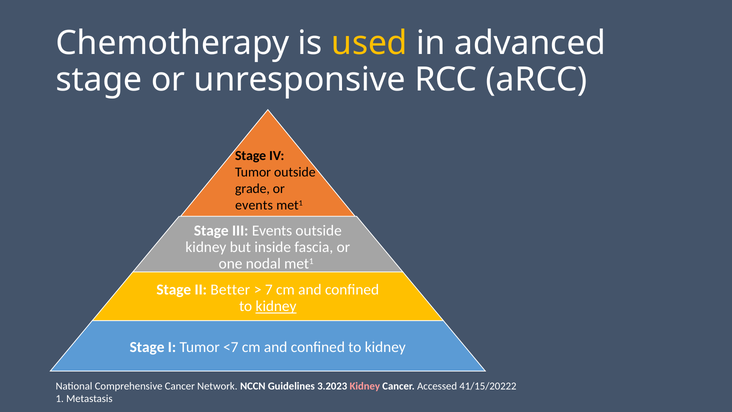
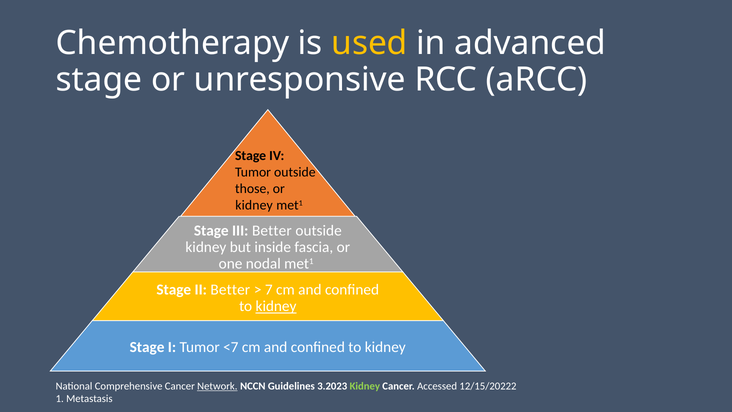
grade: grade -> those
events at (254, 205): events -> kidney
Events at (272, 231): Events -> Better
Network underline: none -> present
Kidney at (365, 386) colour: pink -> light green
41/15/20222: 41/15/20222 -> 12/15/20222
